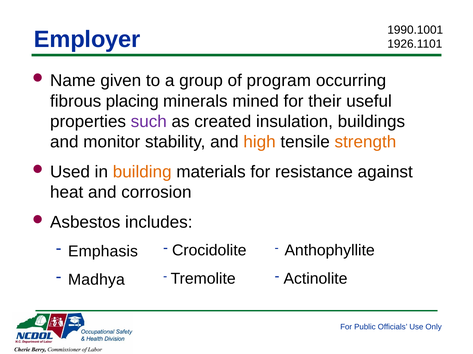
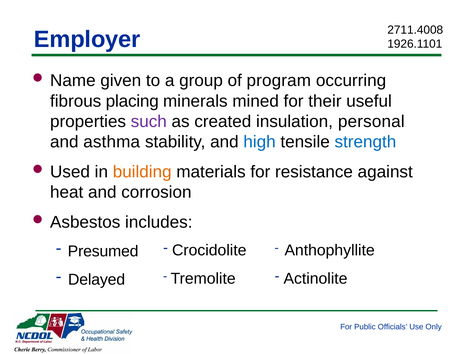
1990.1001: 1990.1001 -> 2711.4008
buildings: buildings -> personal
monitor: monitor -> asthma
high colour: orange -> blue
strength colour: orange -> blue
Emphasis: Emphasis -> Presumed
Madhya: Madhya -> Delayed
